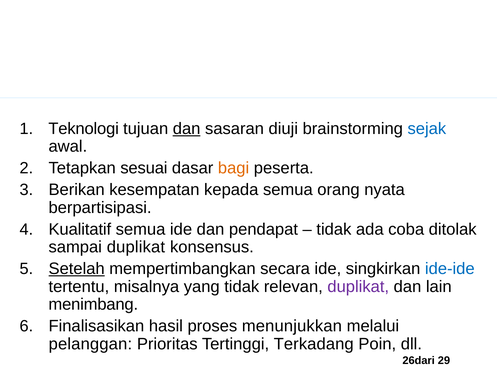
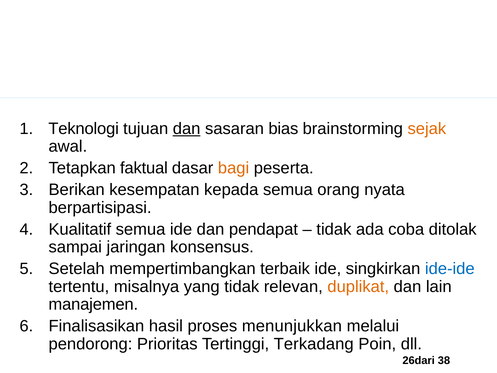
diuji: diuji -> bias
sejak colour: blue -> orange
sesuai: sesuai -> faktual
sampai duplikat: duplikat -> jaringan
Setelah underline: present -> none
secara: secara -> terbaik
duplikat at (358, 286) colour: purple -> orange
menimbang: menimbang -> manajemen
pelanggan: pelanggan -> pendorong
29: 29 -> 38
